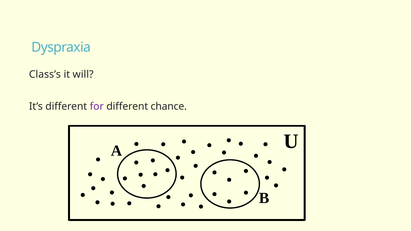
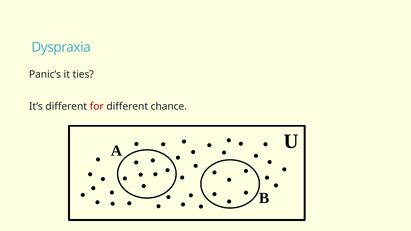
Class’s: Class’s -> Panic’s
will: will -> ties
for colour: purple -> red
